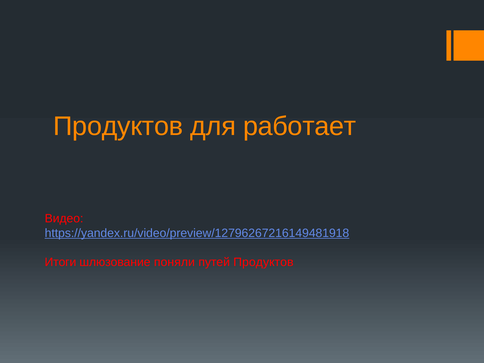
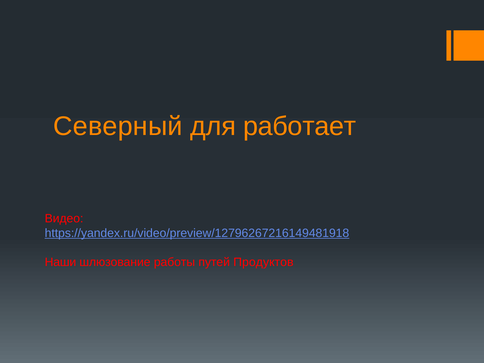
Продуктов at (118, 126): Продуктов -> Северный
Итоги: Итоги -> Наши
поняли: поняли -> работы
